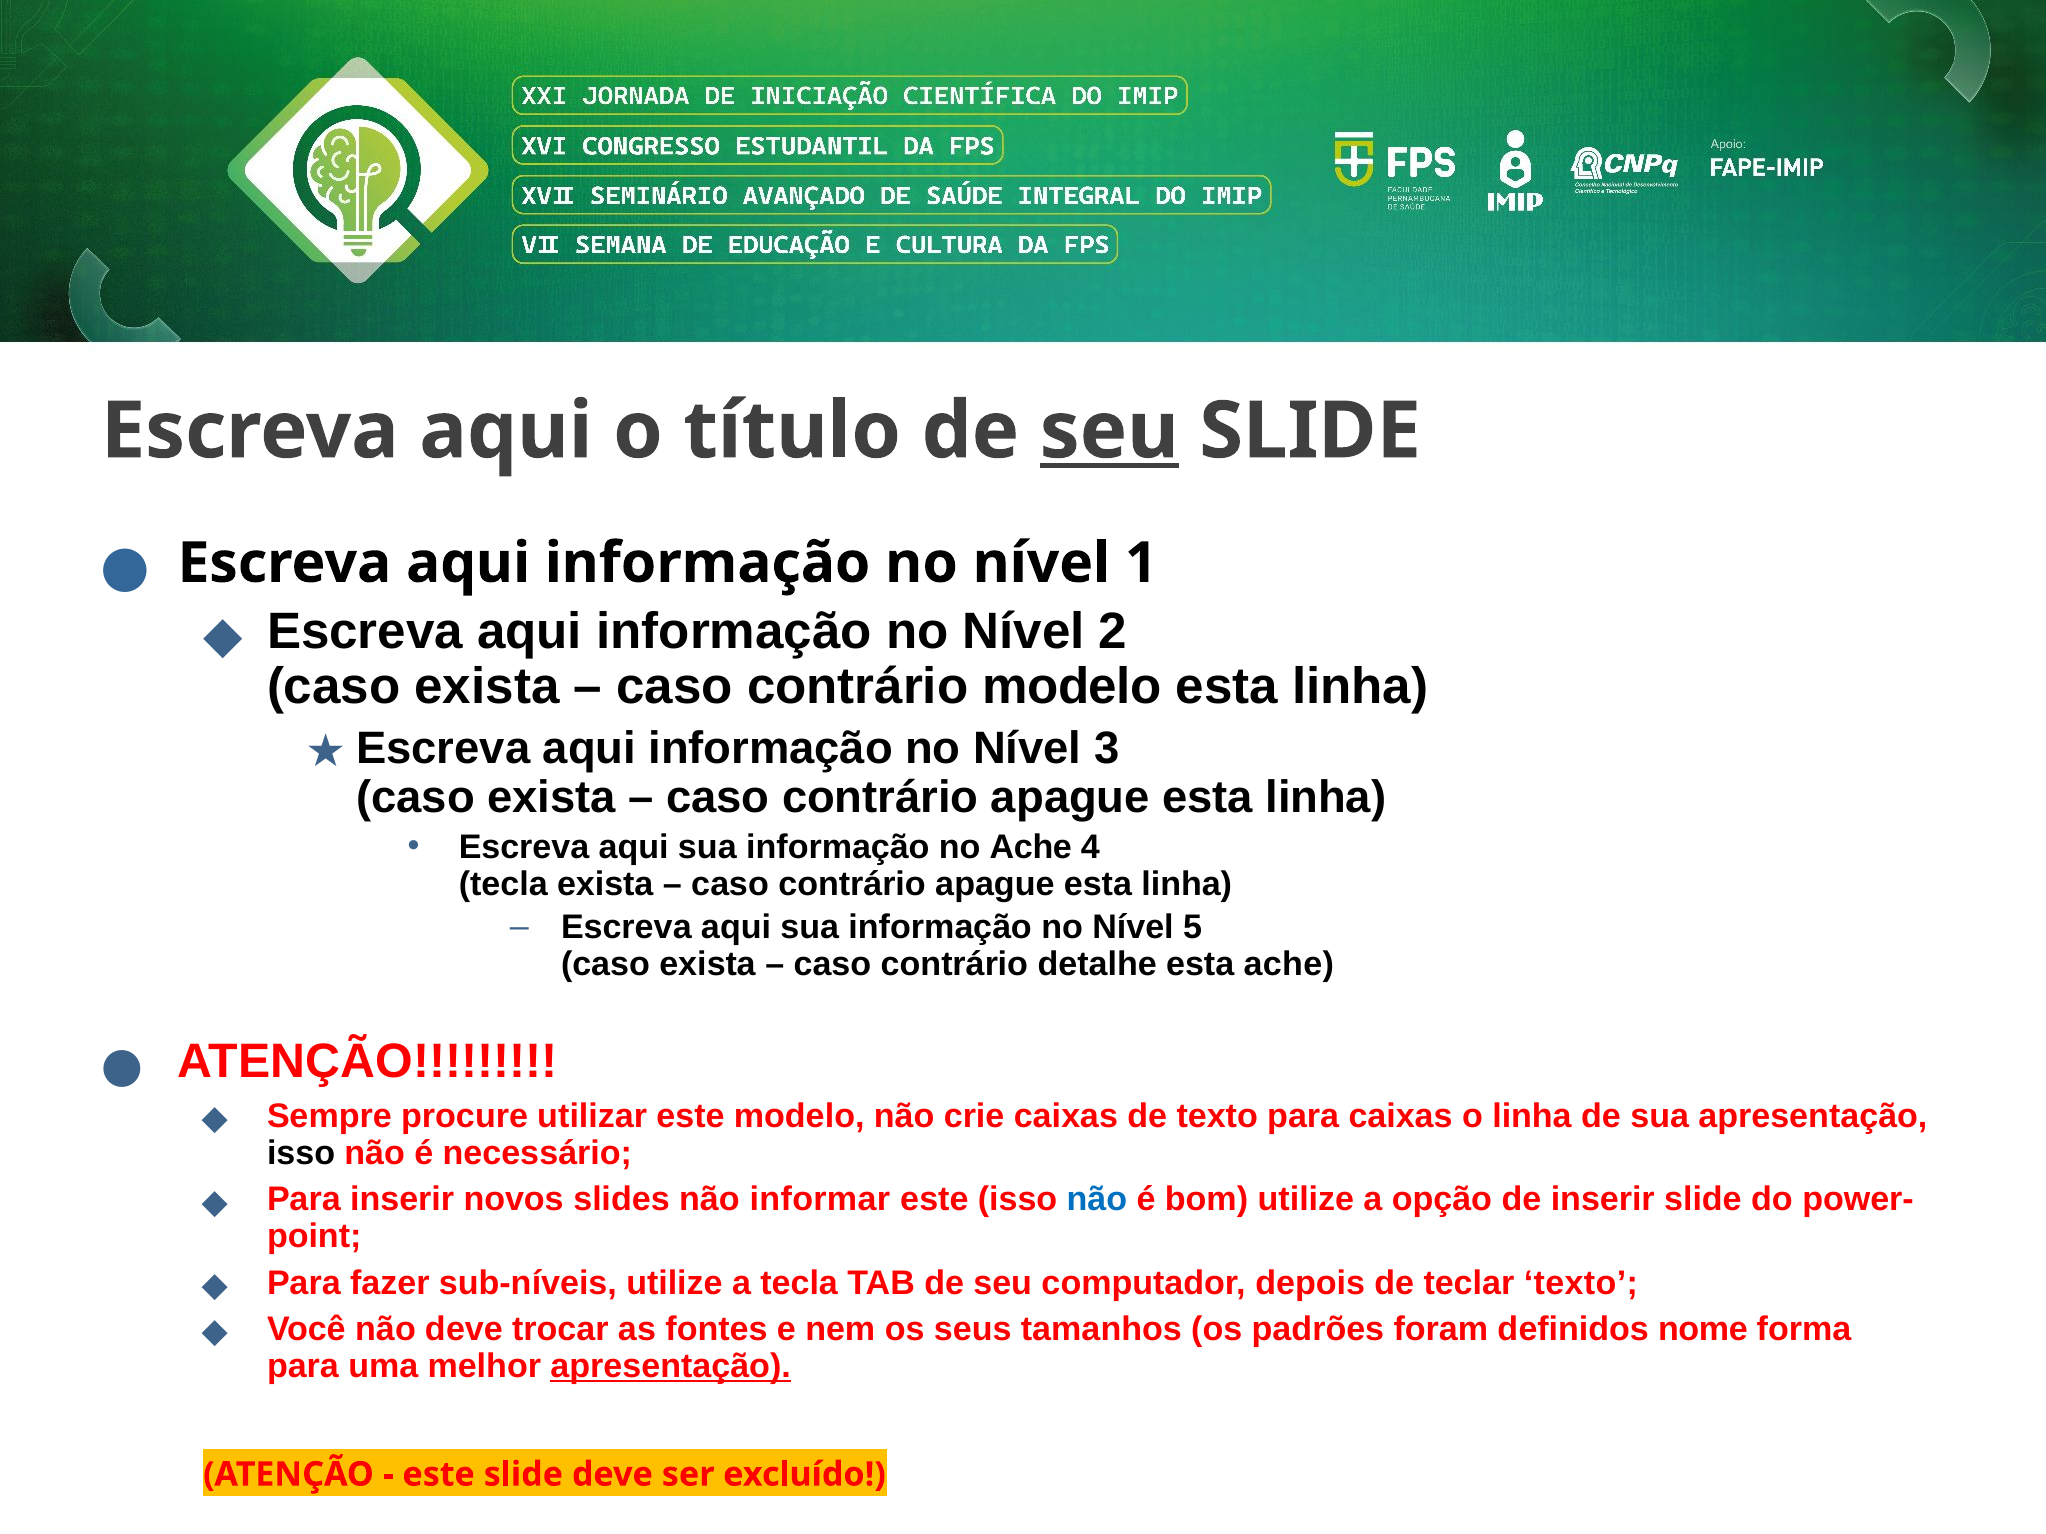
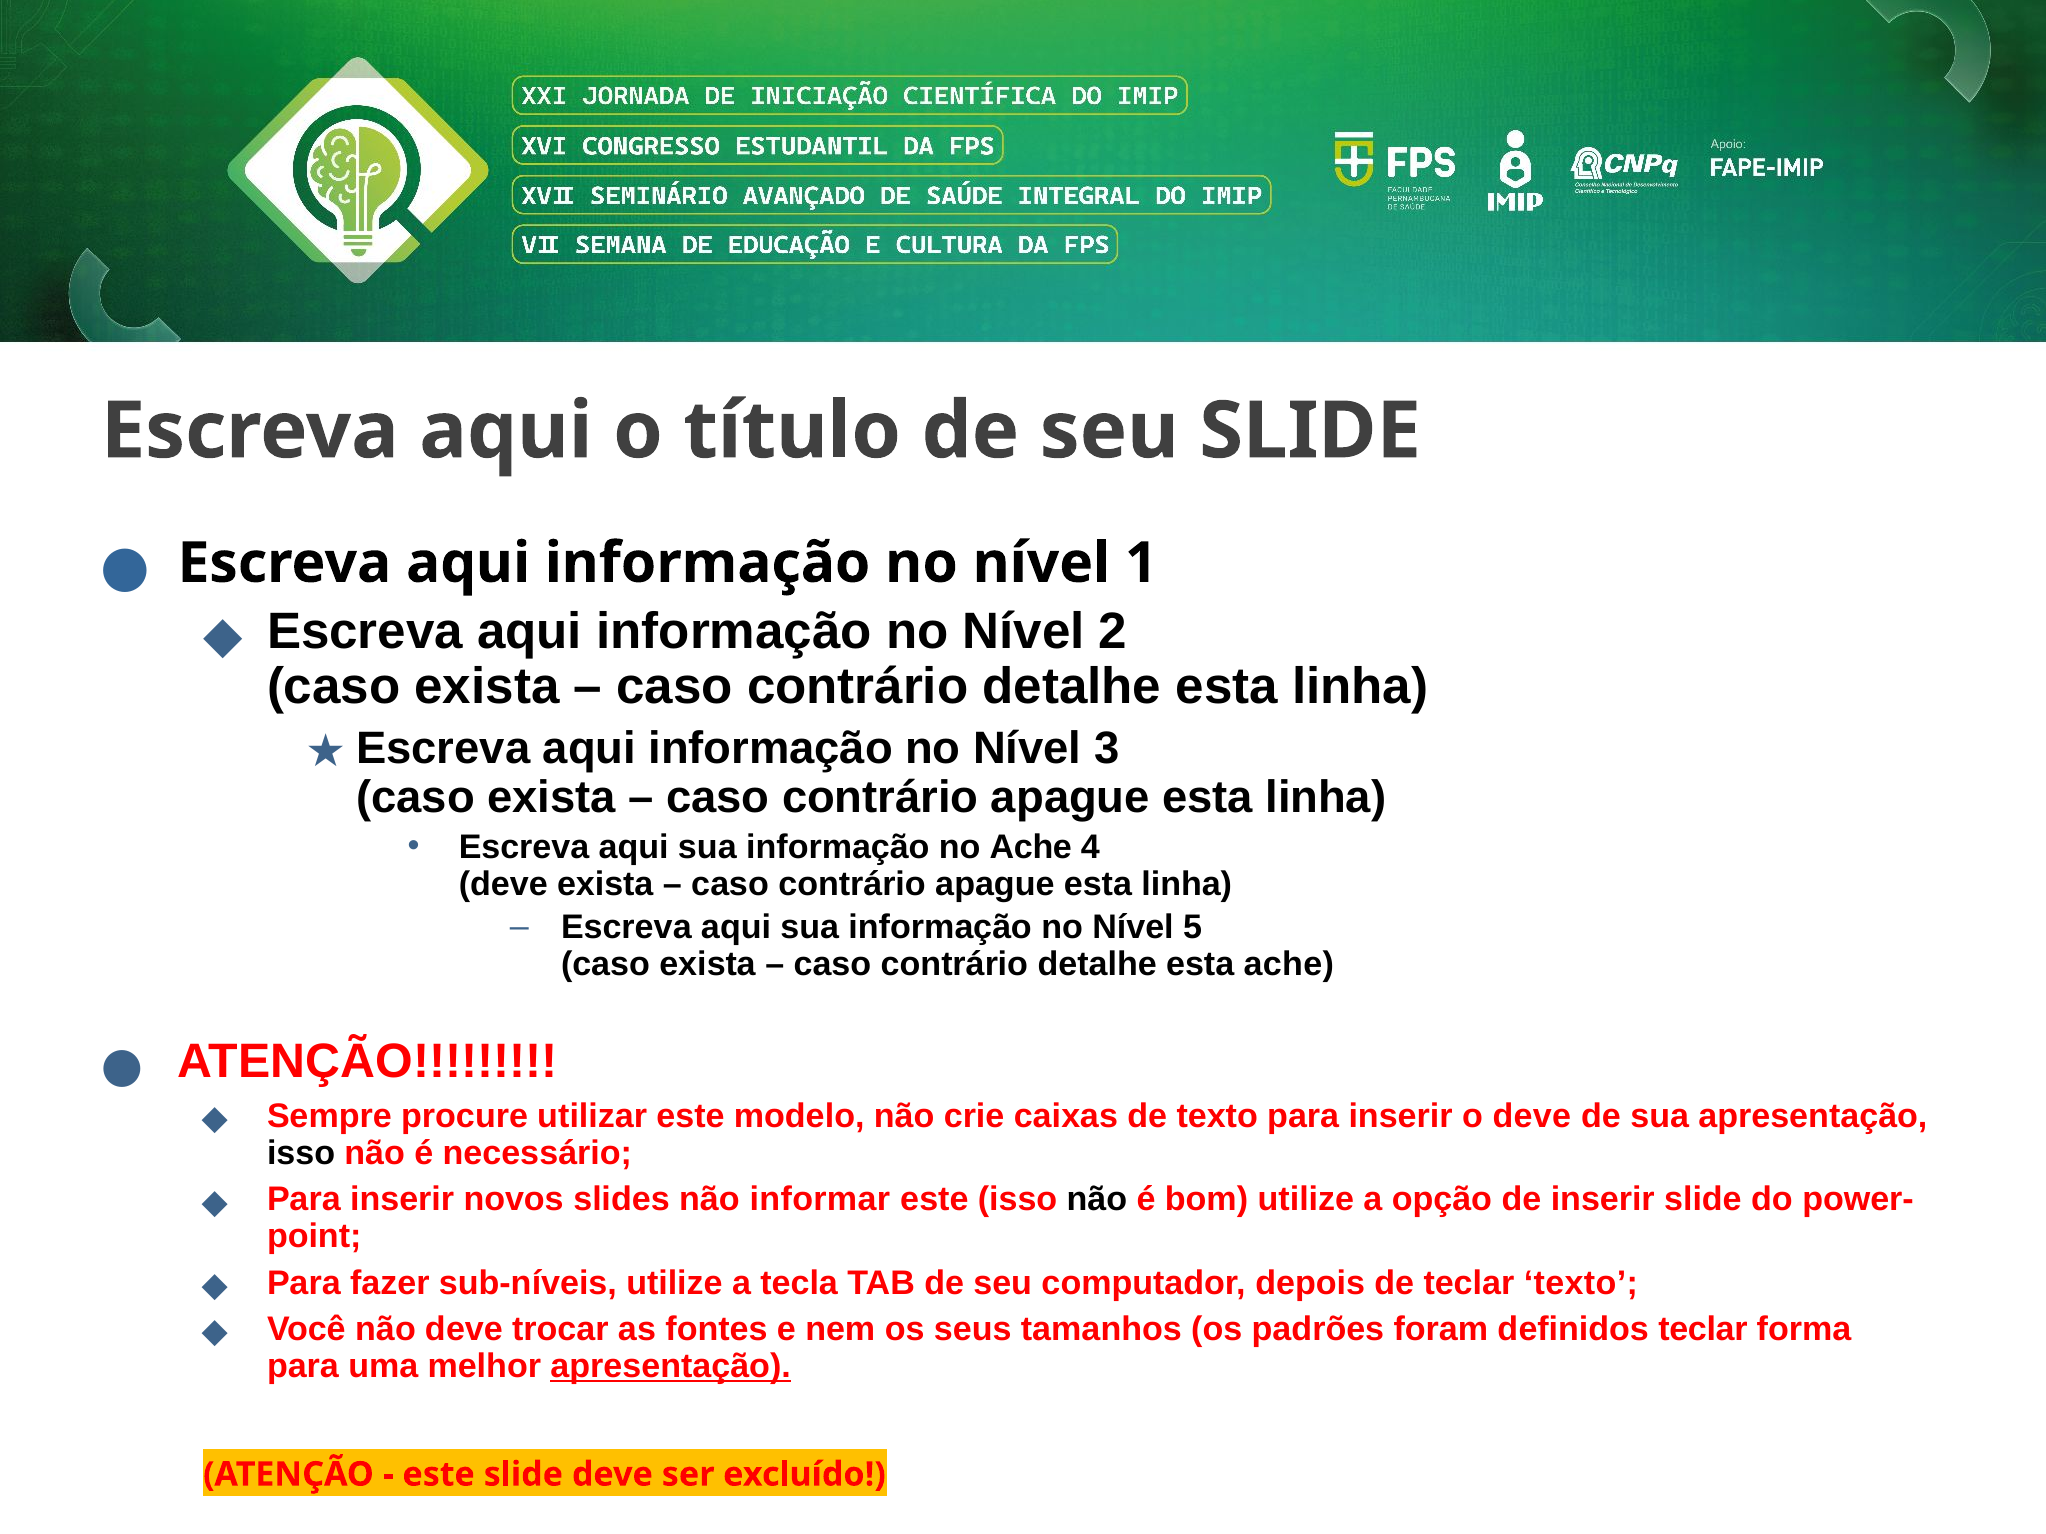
seu at (1109, 431) underline: present -> none
modelo at (1072, 687): modelo -> detalhe
tecla at (503, 884): tecla -> deve
texto para caixas: caixas -> inserir
o linha: linha -> deve
não at (1097, 1200) colour: blue -> black
definidos nome: nome -> teclar
